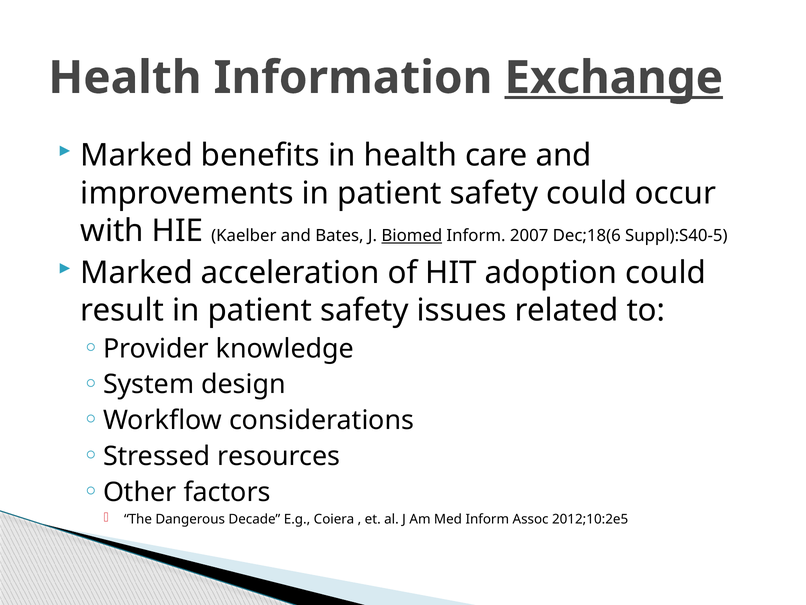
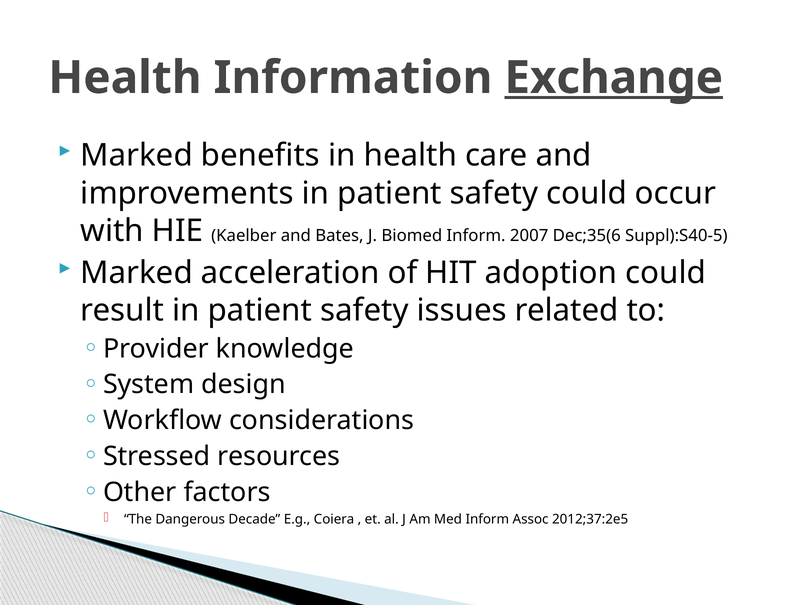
Biomed underline: present -> none
Dec;18(6: Dec;18(6 -> Dec;35(6
2012;10:2e5: 2012;10:2e5 -> 2012;37:2e5
